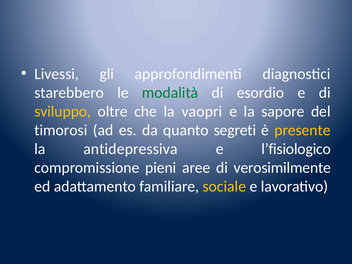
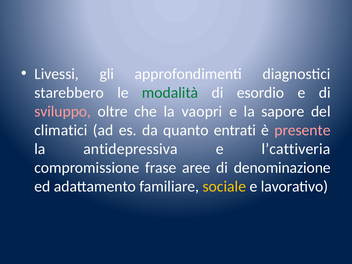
sviluppo colour: yellow -> pink
timorosi: timorosi -> climatici
segreti: segreti -> entrati
presente colour: yellow -> pink
l’fisiologico: l’fisiologico -> l’cattiveria
pieni: pieni -> frase
verosimilmente: verosimilmente -> denominazione
